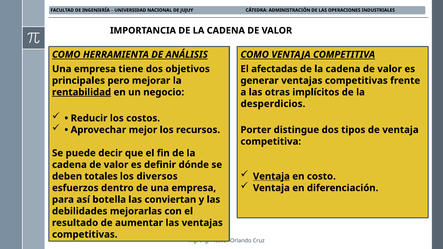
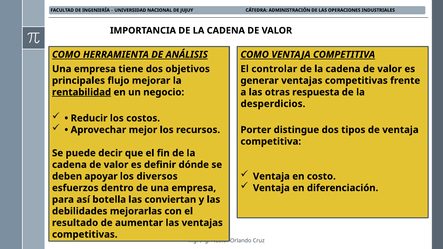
afectadas: afectadas -> controlar
pero: pero -> flujo
implícitos: implícitos -> respuesta
Ventaja at (271, 176) underline: present -> none
totales: totales -> apoyar
